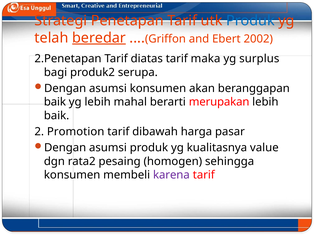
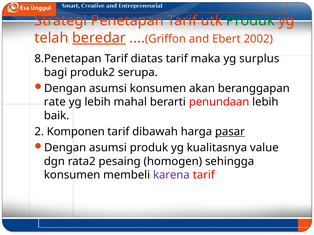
Produk at (250, 21) colour: blue -> green
2.Penetapan: 2.Penetapan -> 8.Penetapan
baik at (55, 102): baik -> rate
merupakan: merupakan -> penundaan
Promotion: Promotion -> Komponen
pasar underline: none -> present
